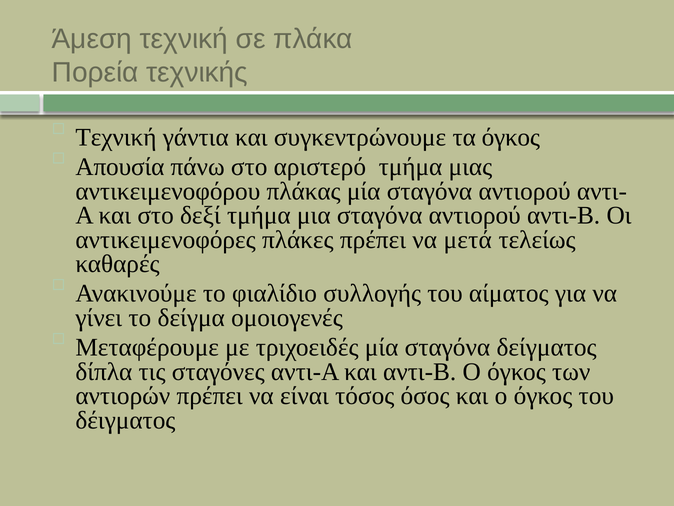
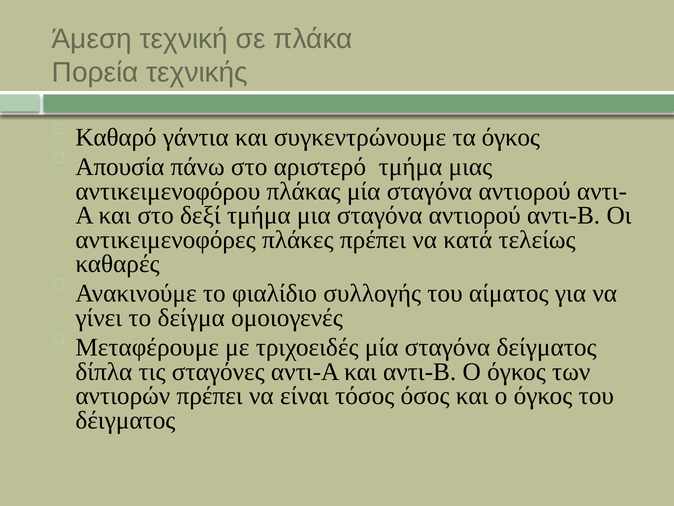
Τεχνική at (116, 137): Τεχνική -> Καθαρό
μετά: μετά -> κατά
